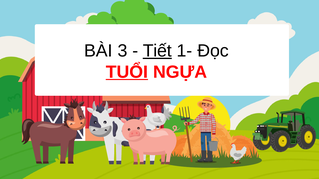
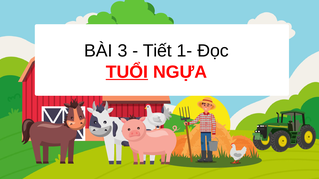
Tiết underline: present -> none
